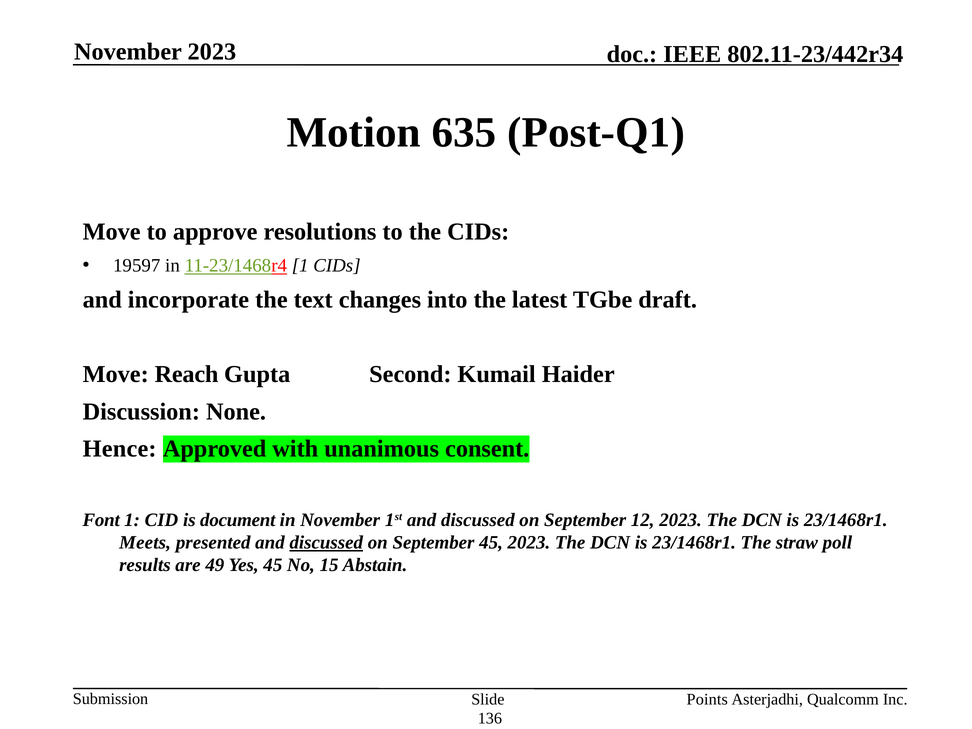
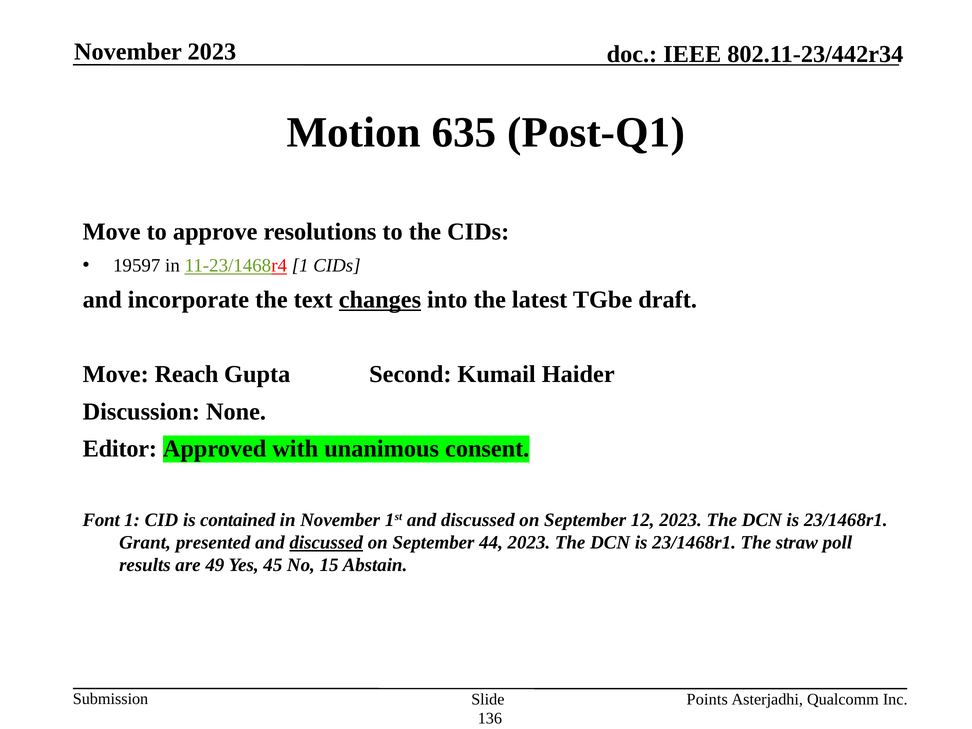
changes underline: none -> present
Hence: Hence -> Editor
document: document -> contained
Meets: Meets -> Grant
September 45: 45 -> 44
